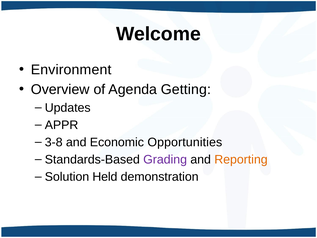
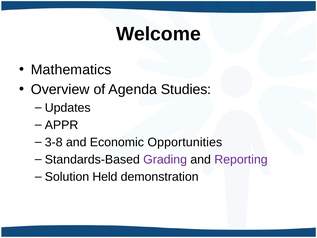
Environment: Environment -> Mathematics
Getting: Getting -> Studies
Reporting colour: orange -> purple
